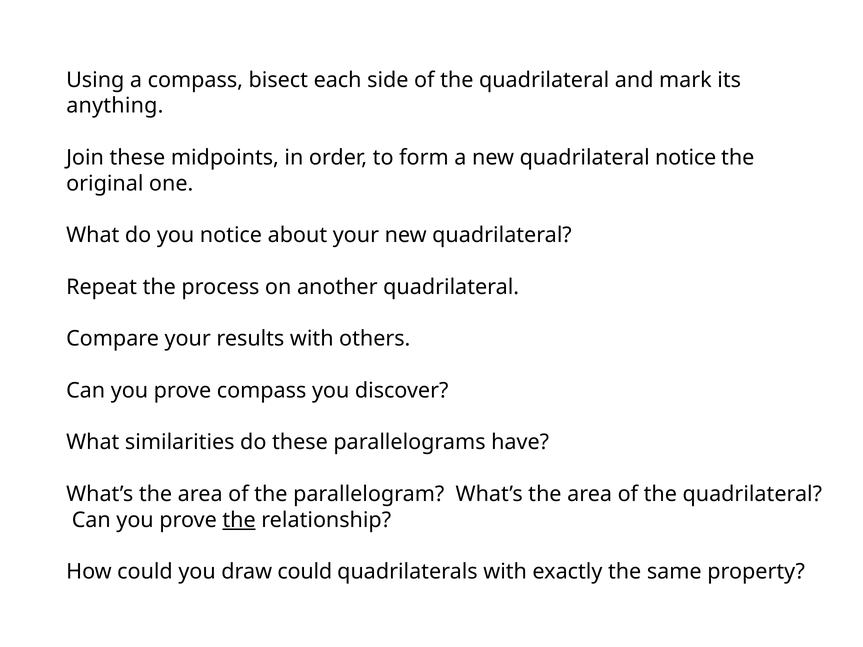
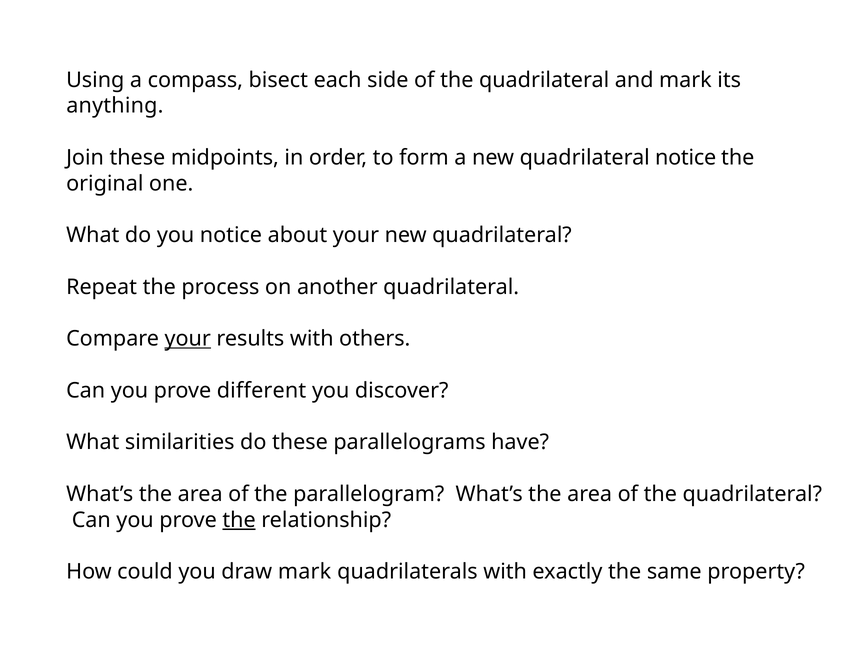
your at (188, 339) underline: none -> present
prove compass: compass -> different
draw could: could -> mark
